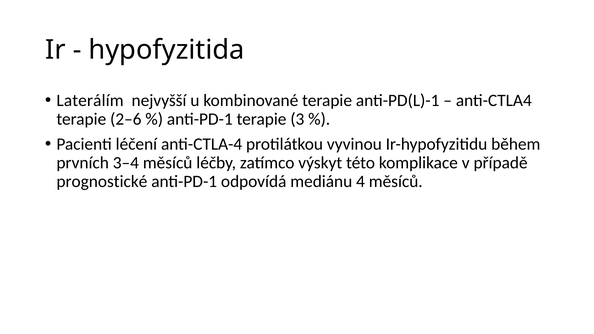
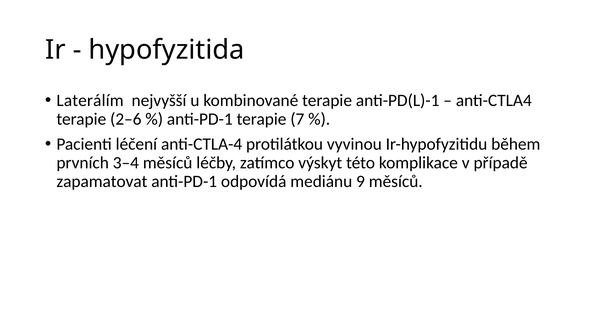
3: 3 -> 7
prognostické: prognostické -> zapamatovat
4: 4 -> 9
